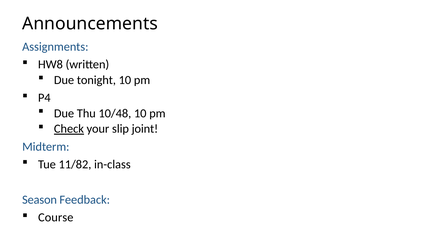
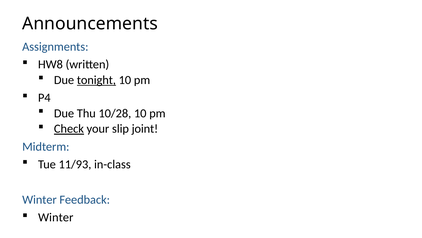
tonight underline: none -> present
10/48: 10/48 -> 10/28
11/82: 11/82 -> 11/93
Season at (40, 199): Season -> Winter
Course at (56, 217): Course -> Winter
